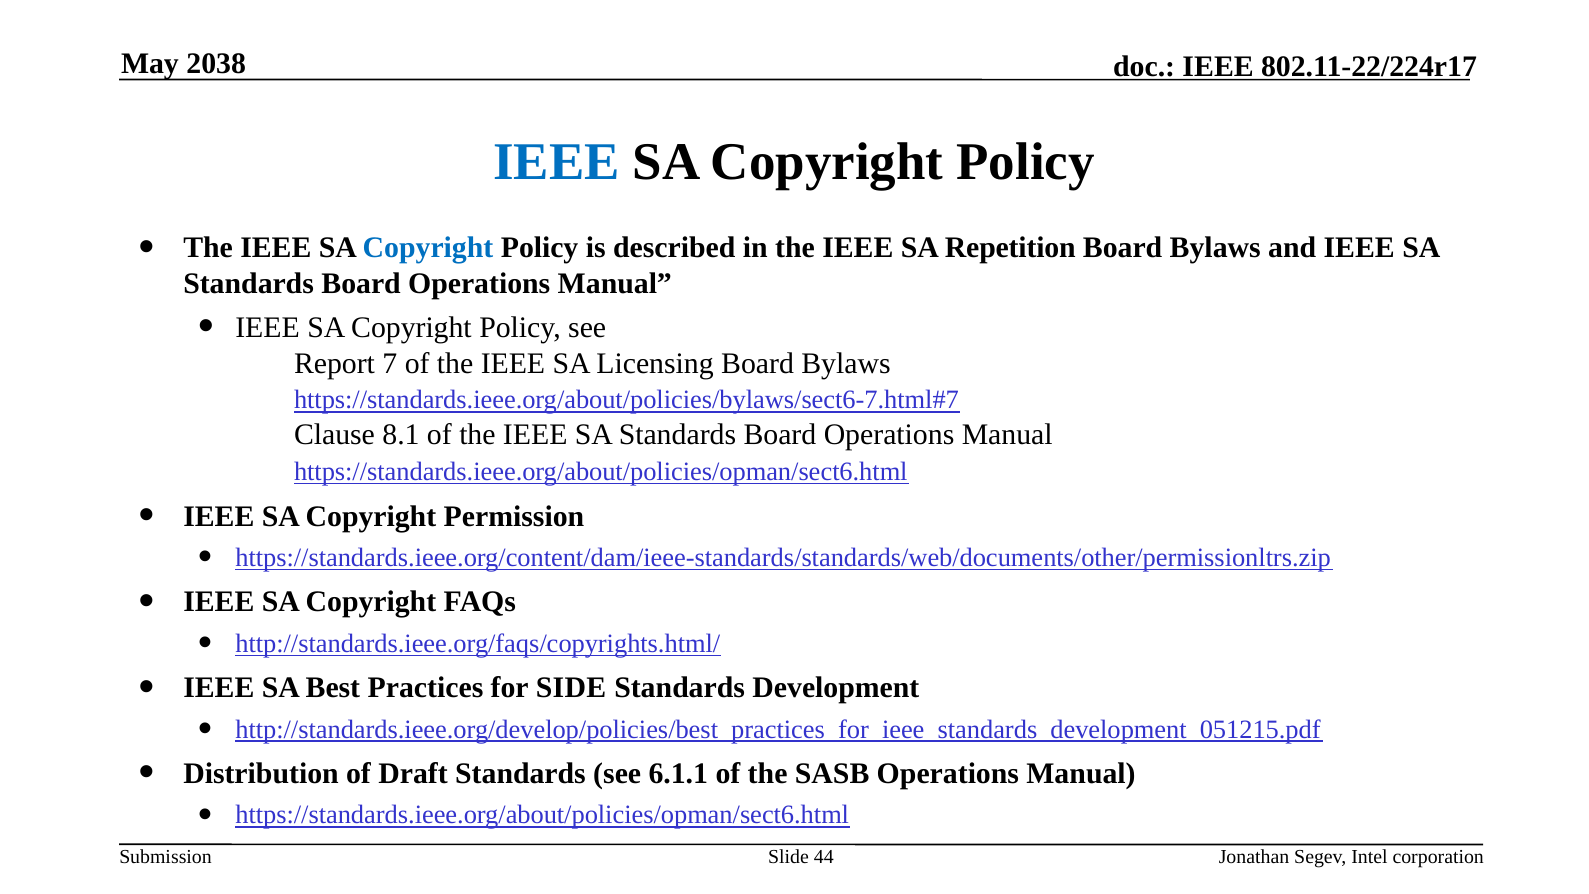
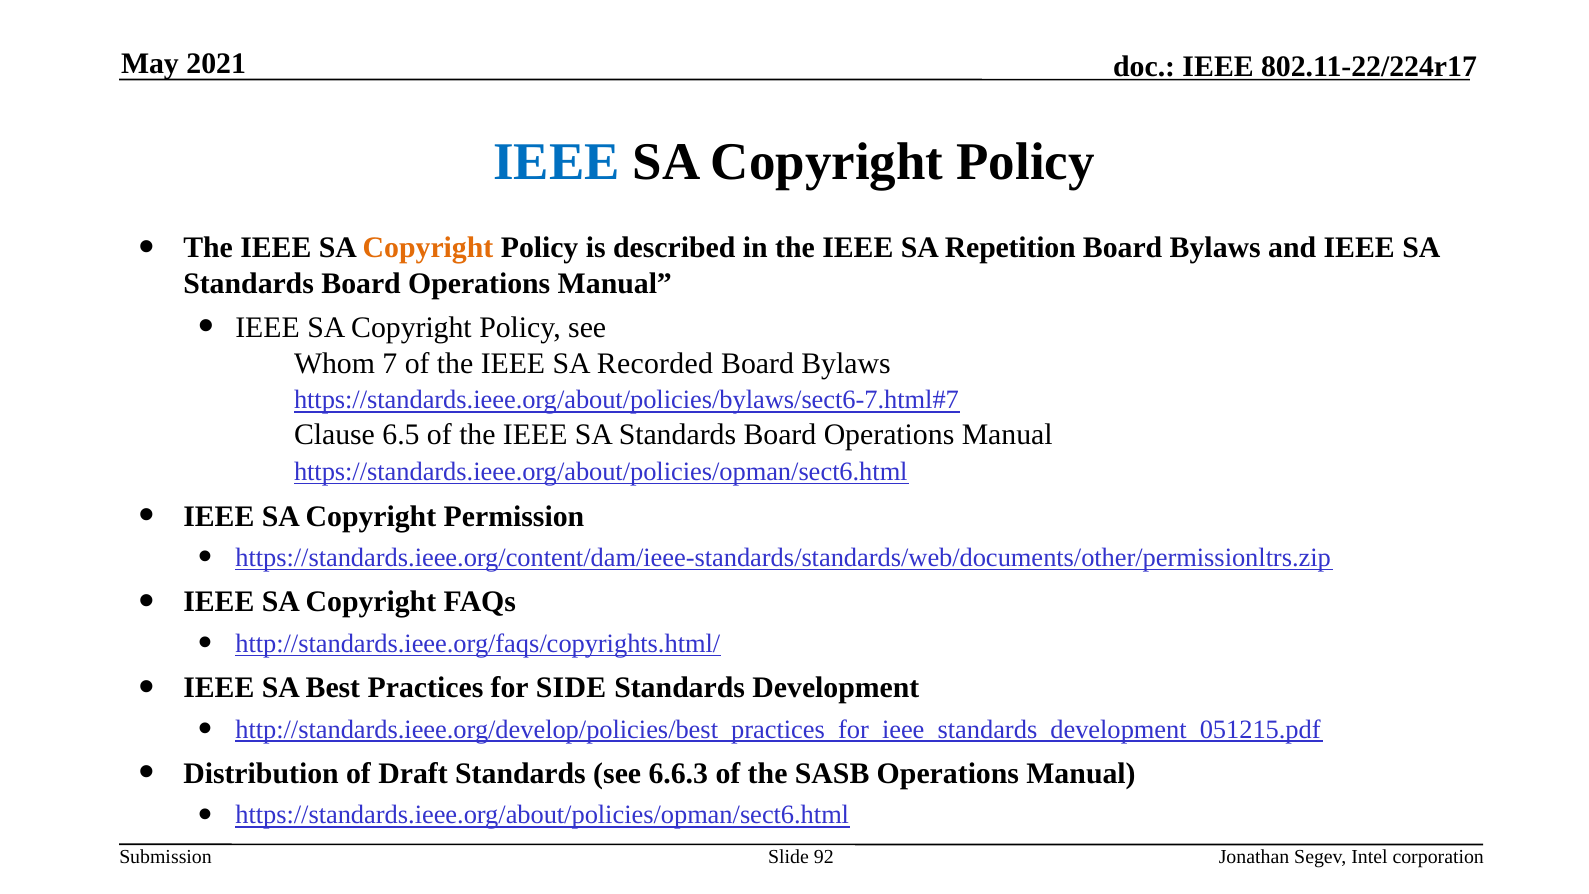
2038: 2038 -> 2021
Copyright at (428, 248) colour: blue -> orange
Report: Report -> Whom
Licensing: Licensing -> Recorded
8.1: 8.1 -> 6.5
6.1.1: 6.1.1 -> 6.6.3
44: 44 -> 92
